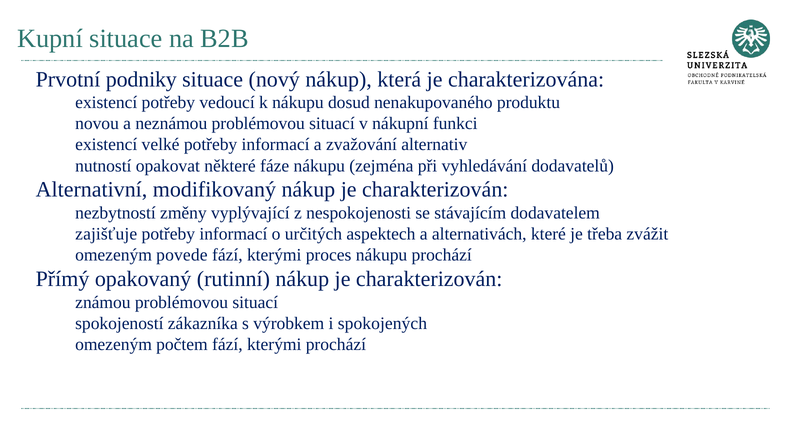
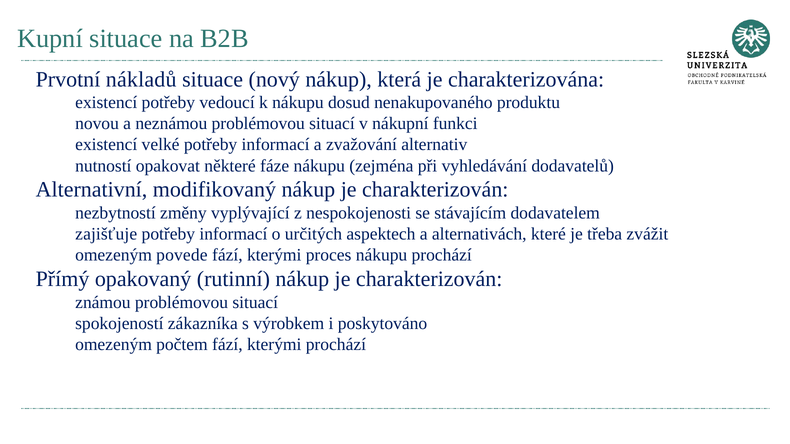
podniky: podniky -> nákladů
spokojených: spokojených -> poskytováno
